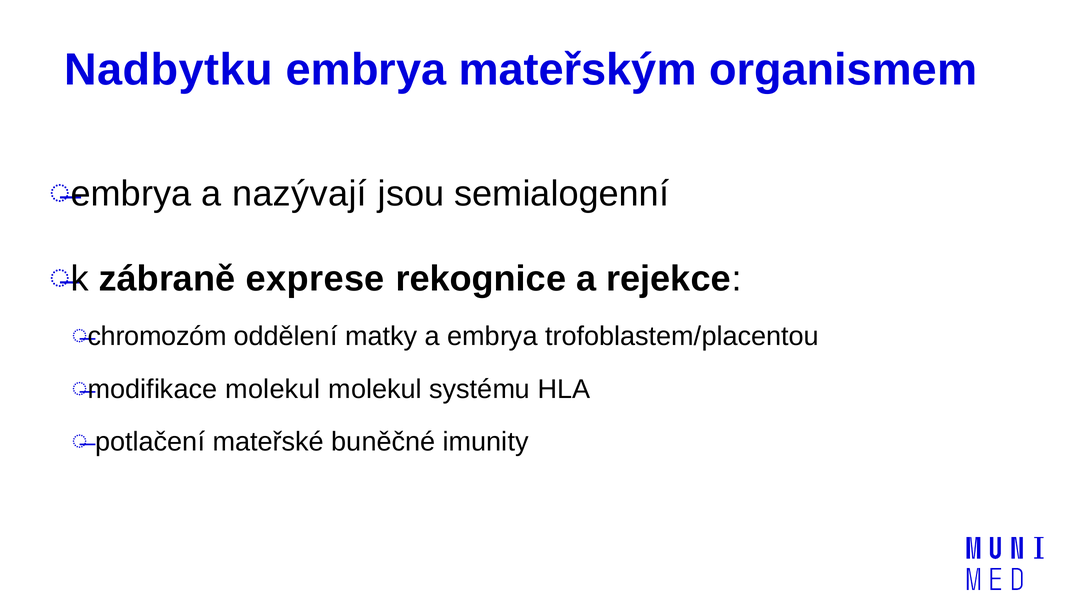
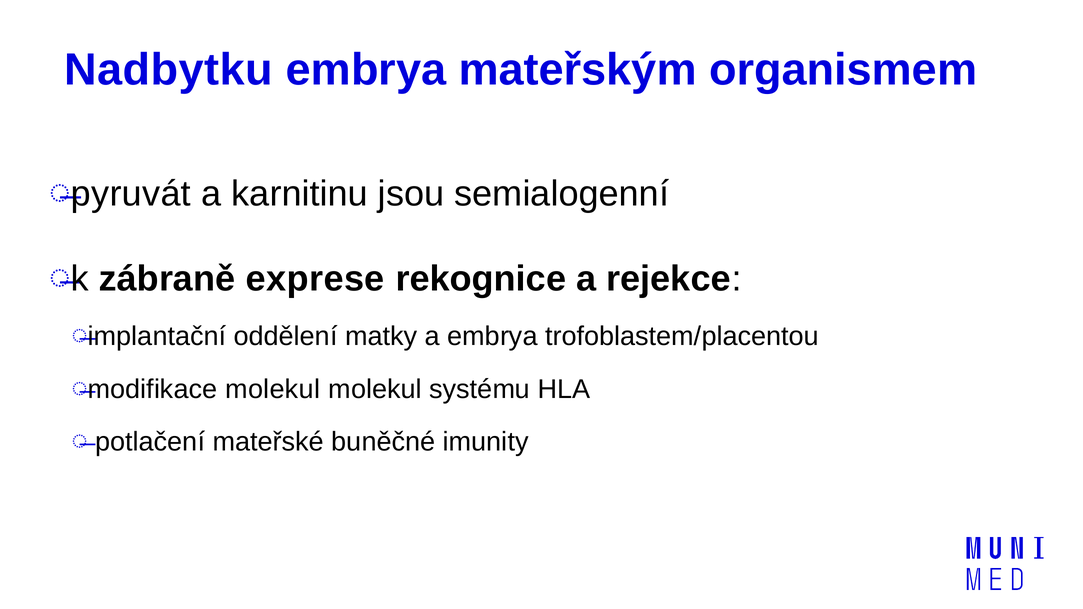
embrya at (131, 194): embrya -> pyruvát
nazývají: nazývají -> karnitinu
chromozóm: chromozóm -> implantační
